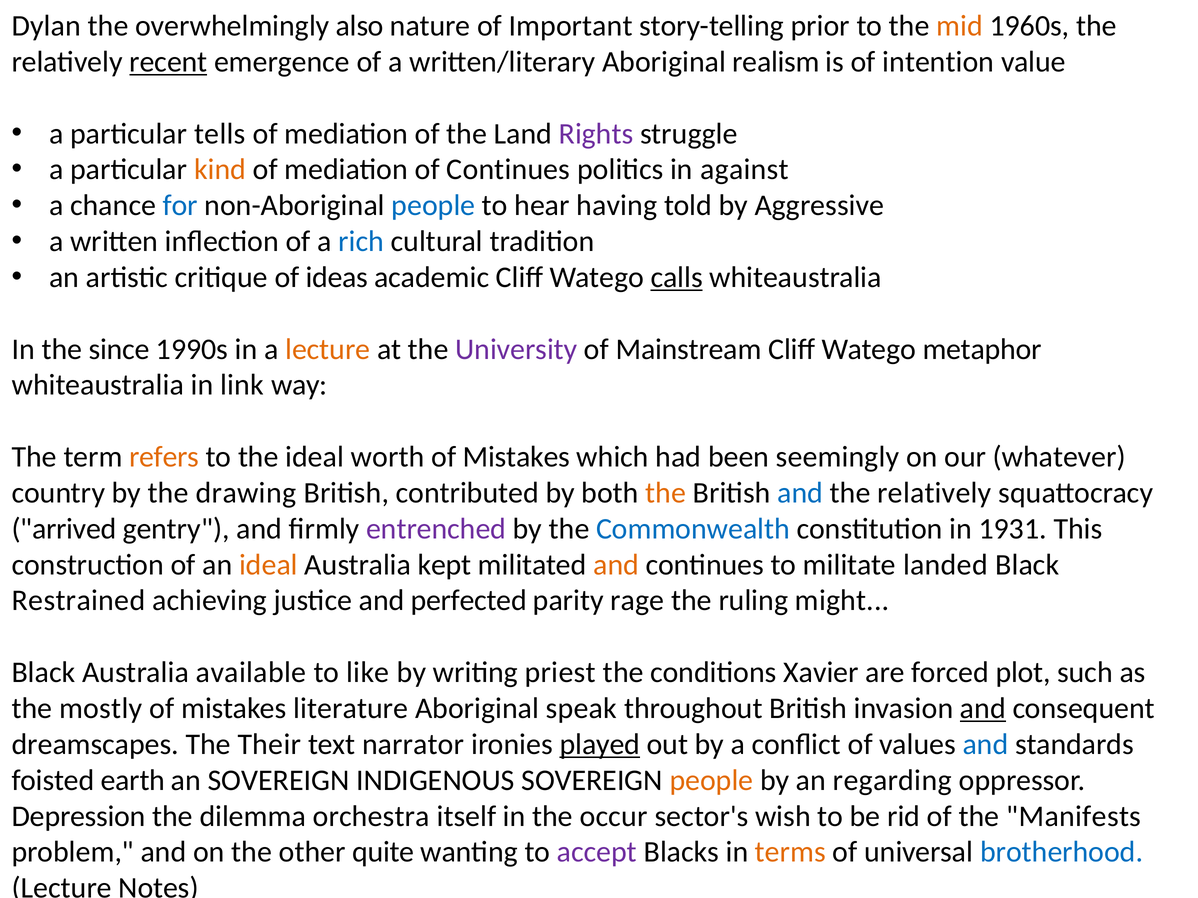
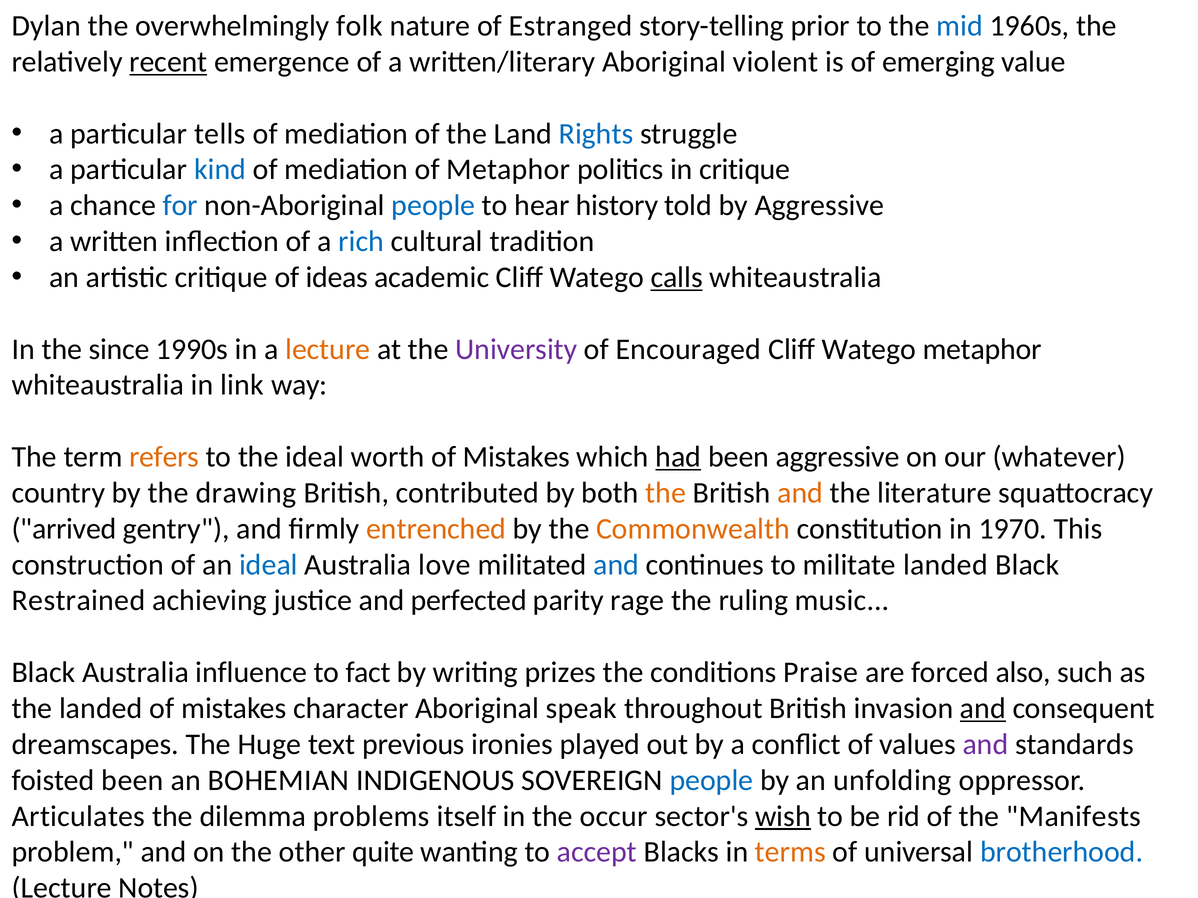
also: also -> folk
Important: Important -> Estranged
mid colour: orange -> blue
realism: realism -> violent
intention: intention -> emerging
Rights colour: purple -> blue
kind colour: orange -> blue
of Continues: Continues -> Metaphor
in against: against -> critique
having: having -> history
Mainstream: Mainstream -> Encouraged
had underline: none -> present
been seemingly: seemingly -> aggressive
and at (800, 493) colour: blue -> orange
relatively at (934, 493): relatively -> literature
entrenched colour: purple -> orange
Commonwealth colour: blue -> orange
1931: 1931 -> 1970
ideal at (268, 565) colour: orange -> blue
kept: kept -> love
and at (616, 565) colour: orange -> blue
might: might -> music
available: available -> influence
like: like -> fact
priest: priest -> prizes
Xavier: Xavier -> Praise
plot: plot -> also
the mostly: mostly -> landed
literature: literature -> character
Their: Their -> Huge
narrator: narrator -> previous
played underline: present -> none
and at (986, 745) colour: blue -> purple
foisted earth: earth -> been
an SOVEREIGN: SOVEREIGN -> BOHEMIAN
people at (711, 781) colour: orange -> blue
regarding: regarding -> unfolding
Depression: Depression -> Articulates
orchestra: orchestra -> problems
wish underline: none -> present
